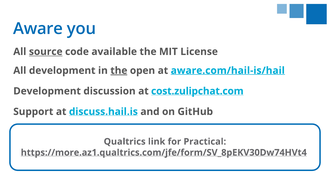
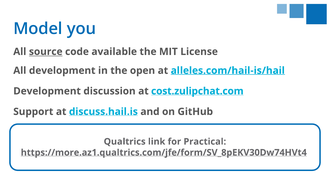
Aware: Aware -> Model
the at (119, 71) underline: present -> none
aware.com/hail-is/hail: aware.com/hail-is/hail -> alleles.com/hail-is/hail
